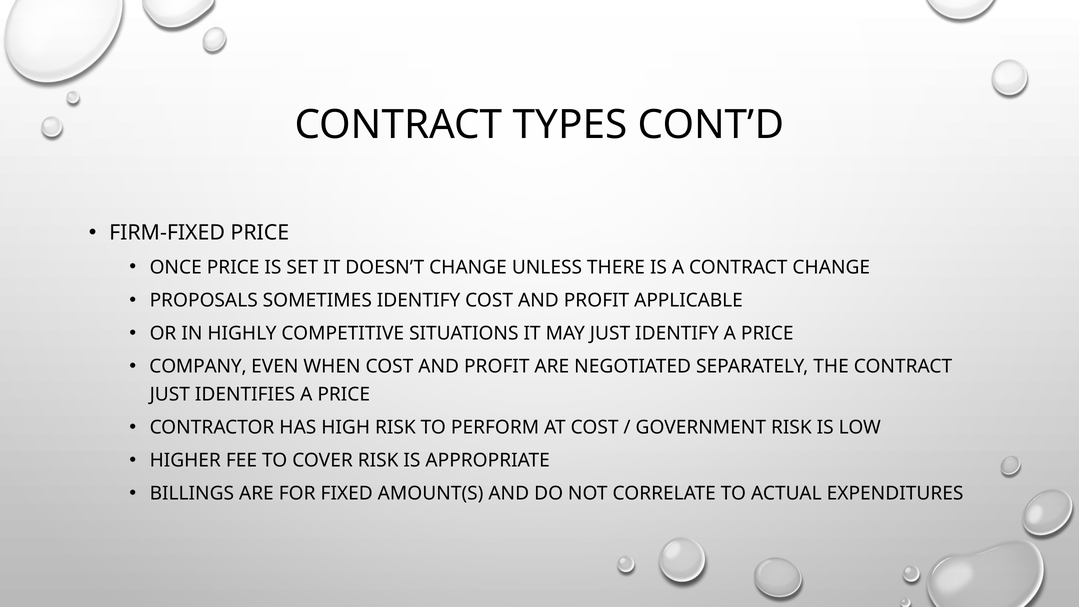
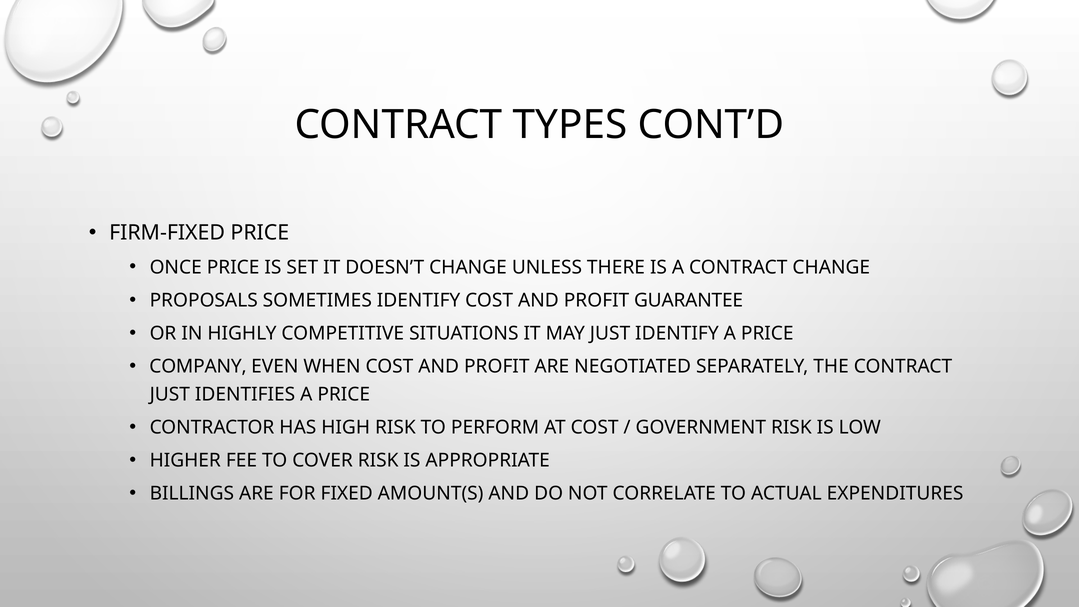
APPLICABLE: APPLICABLE -> GUARANTEE
